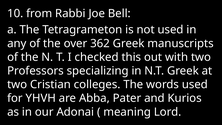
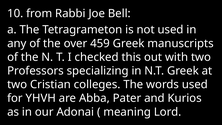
362: 362 -> 459
